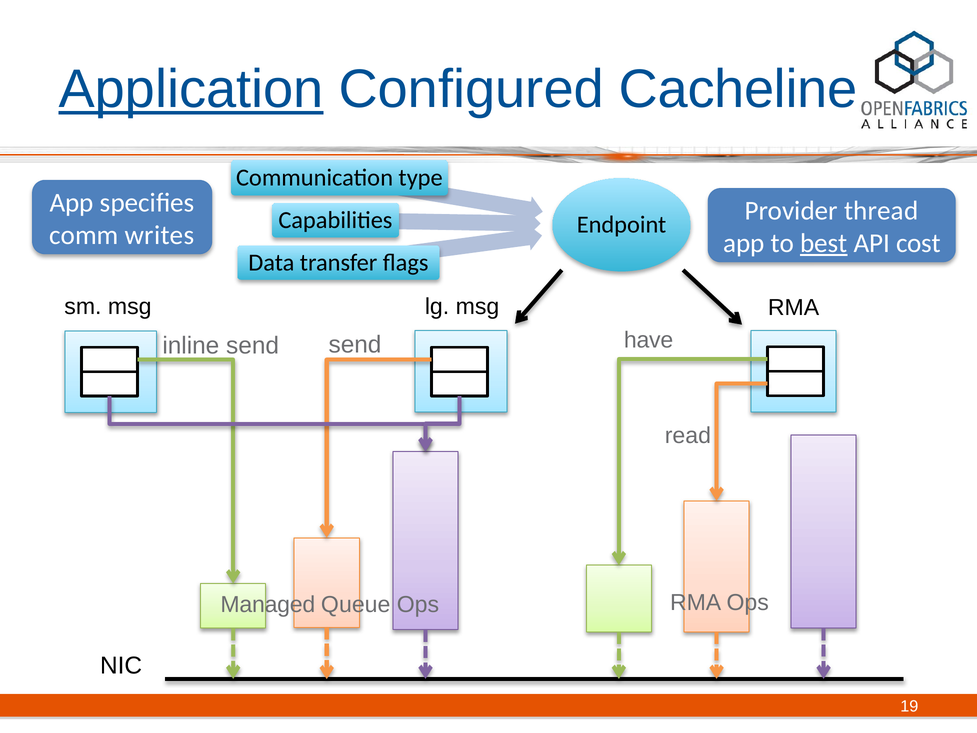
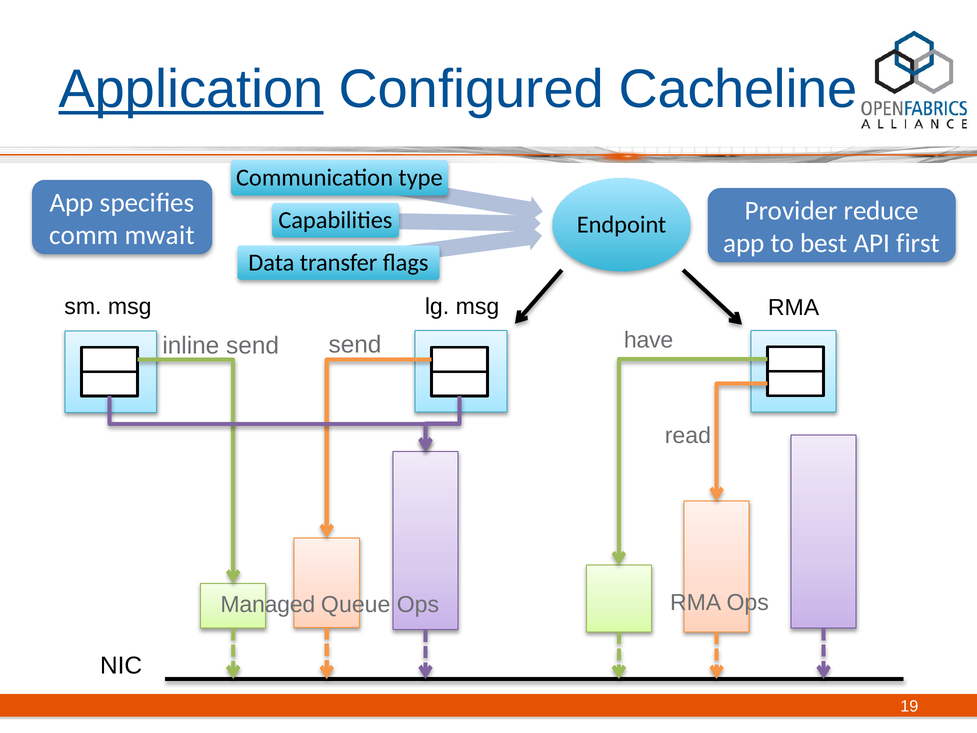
thread: thread -> reduce
writes: writes -> mwait
best underline: present -> none
cost: cost -> first
